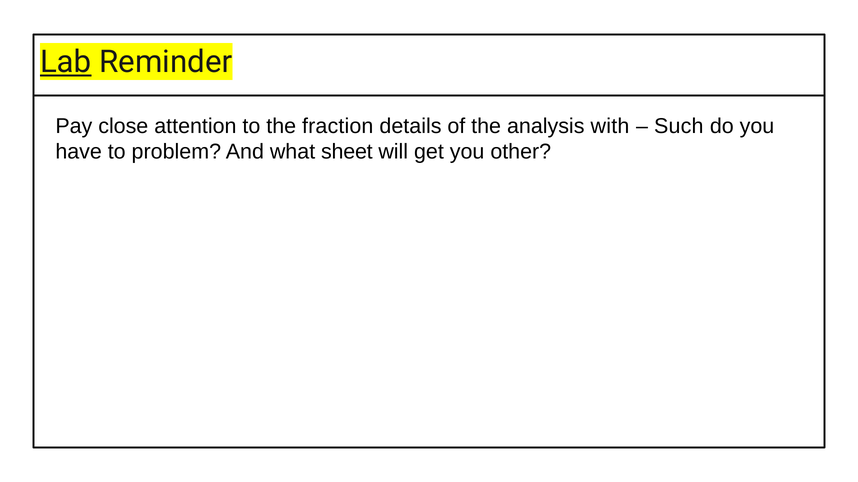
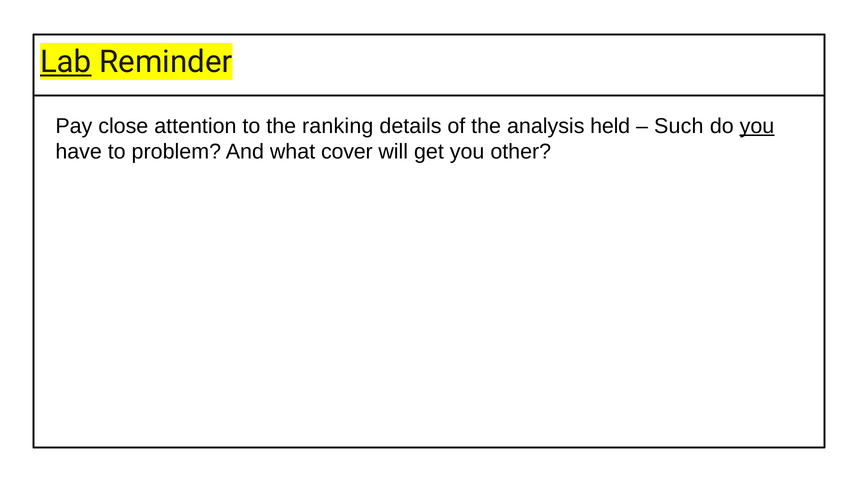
fraction: fraction -> ranking
with: with -> held
you at (757, 126) underline: none -> present
sheet: sheet -> cover
